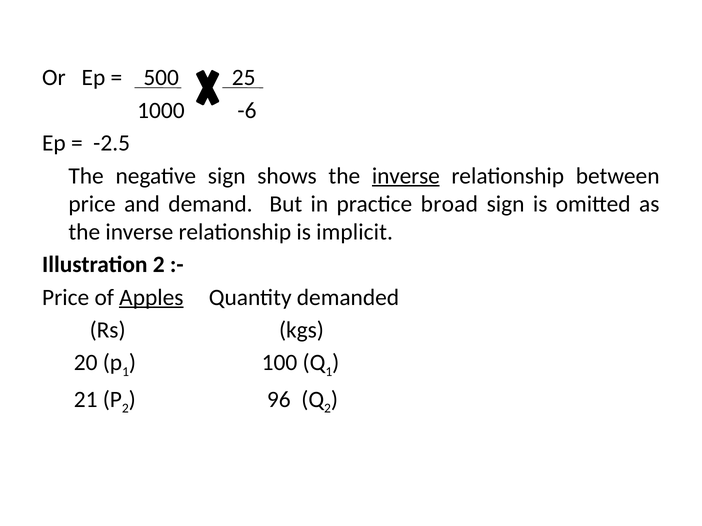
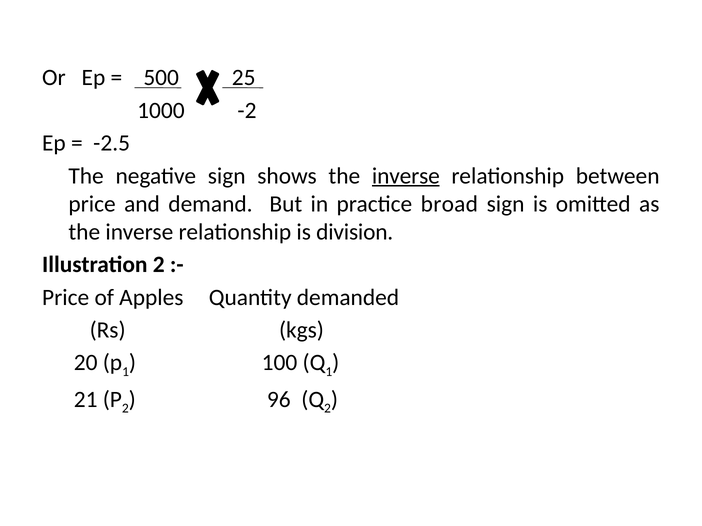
-6: -6 -> -2
implicit: implicit -> division
Apples underline: present -> none
